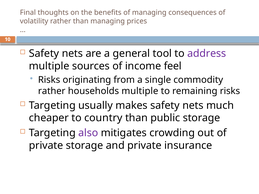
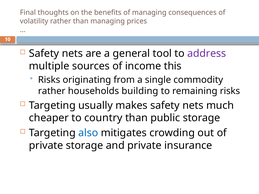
feel: feel -> this
households multiple: multiple -> building
also colour: purple -> blue
